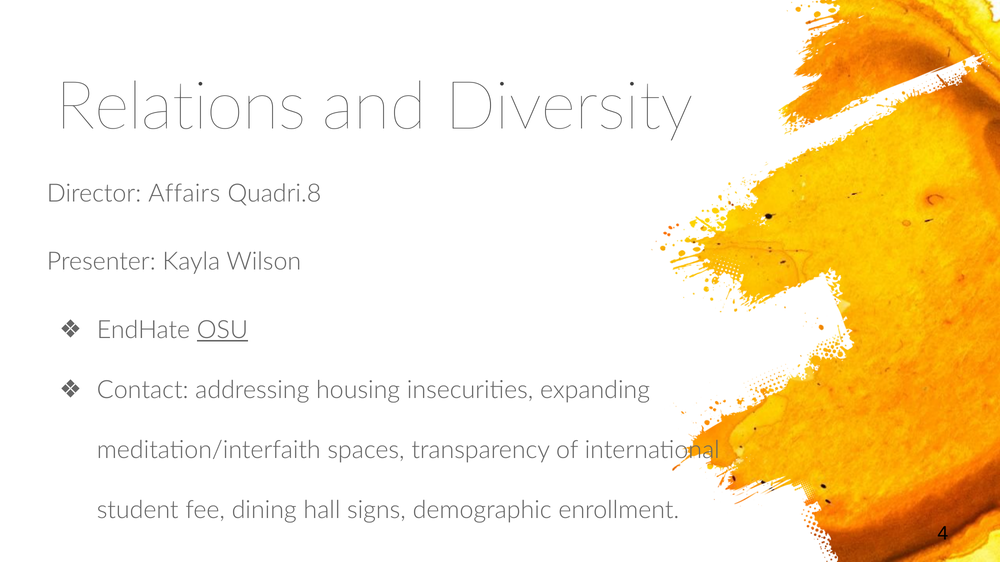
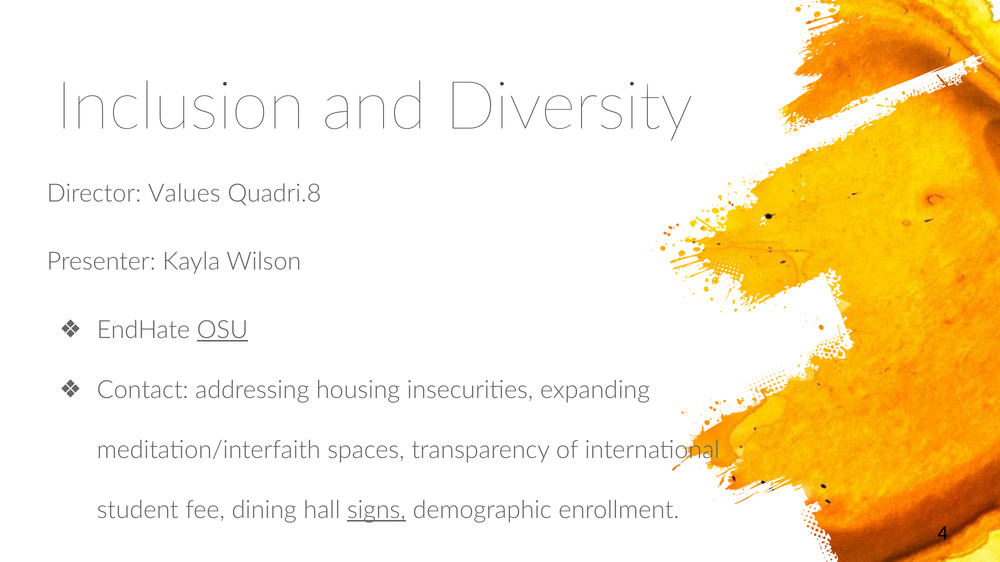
Relations: Relations -> Inclusion
Affairs: Affairs -> Values
signs underline: none -> present
